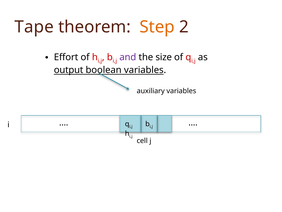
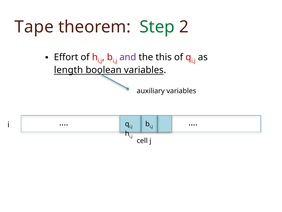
Step colour: orange -> green
size: size -> this
output: output -> length
